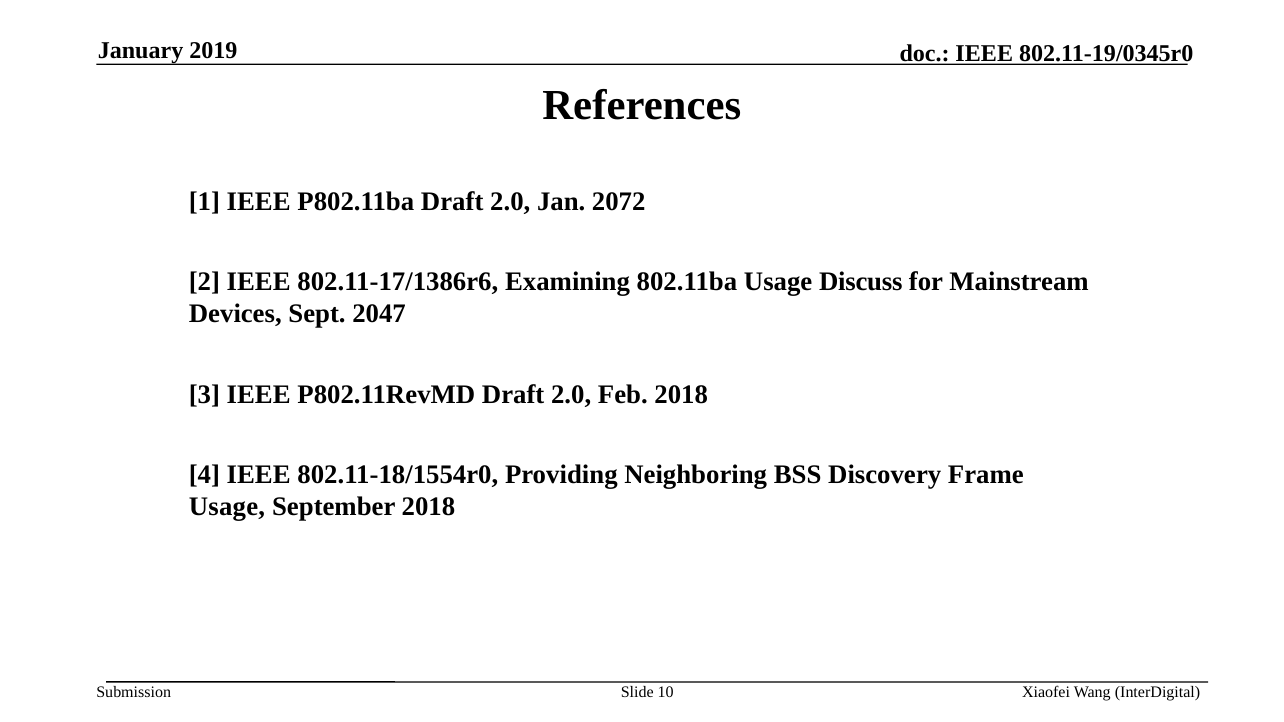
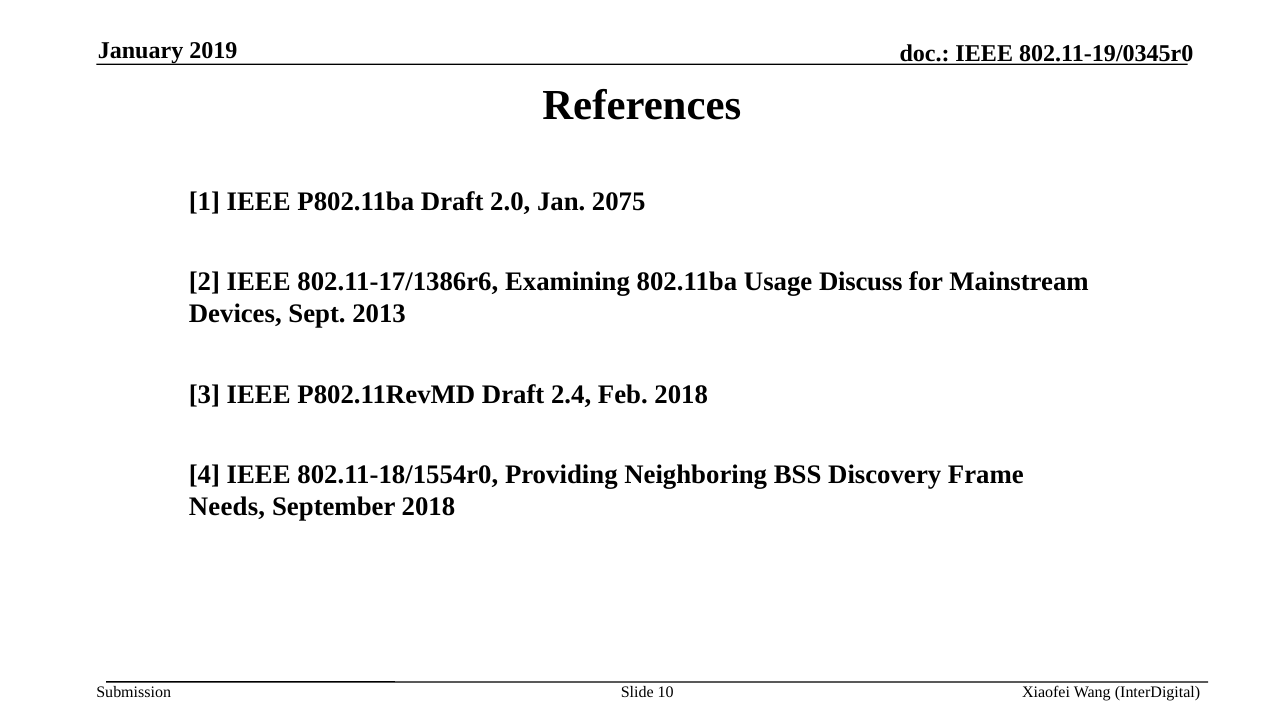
2072: 2072 -> 2075
2047: 2047 -> 2013
P802.11RevMD Draft 2.0: 2.0 -> 2.4
Usage at (227, 507): Usage -> Needs
